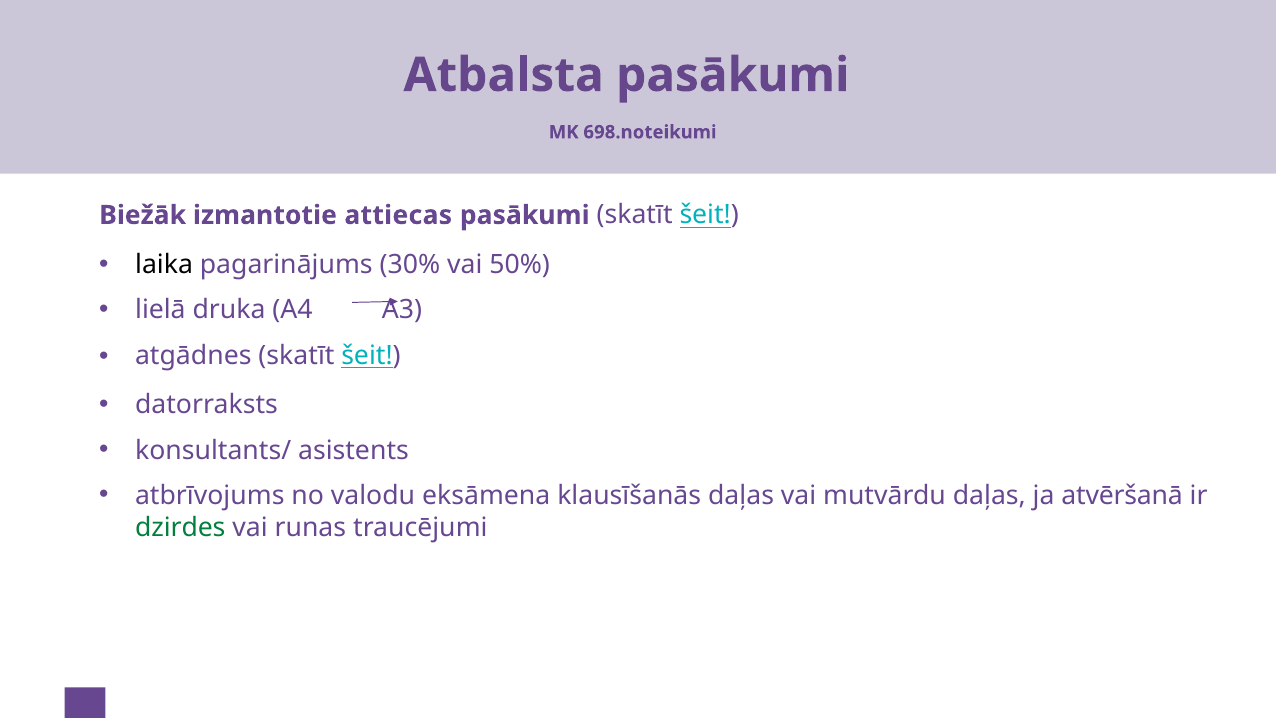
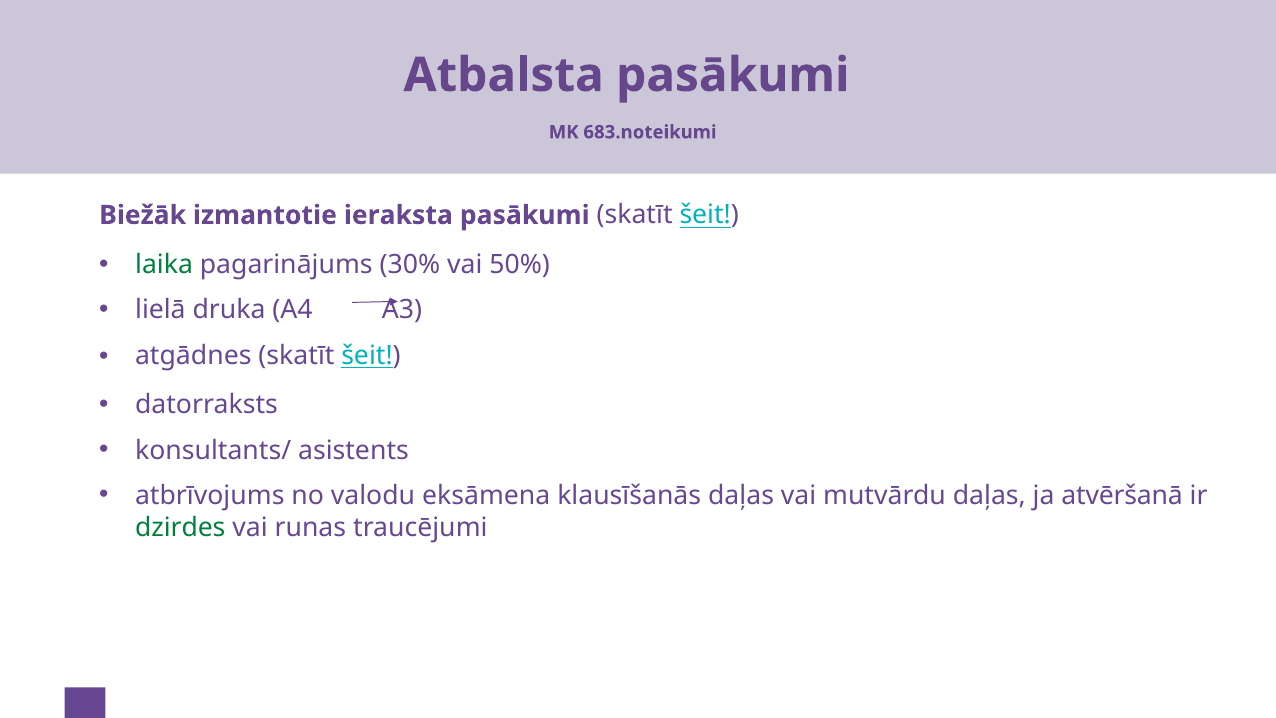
698.noteikumi: 698.noteikumi -> 683.noteikumi
attiecas: attiecas -> ieraksta
laika colour: black -> green
